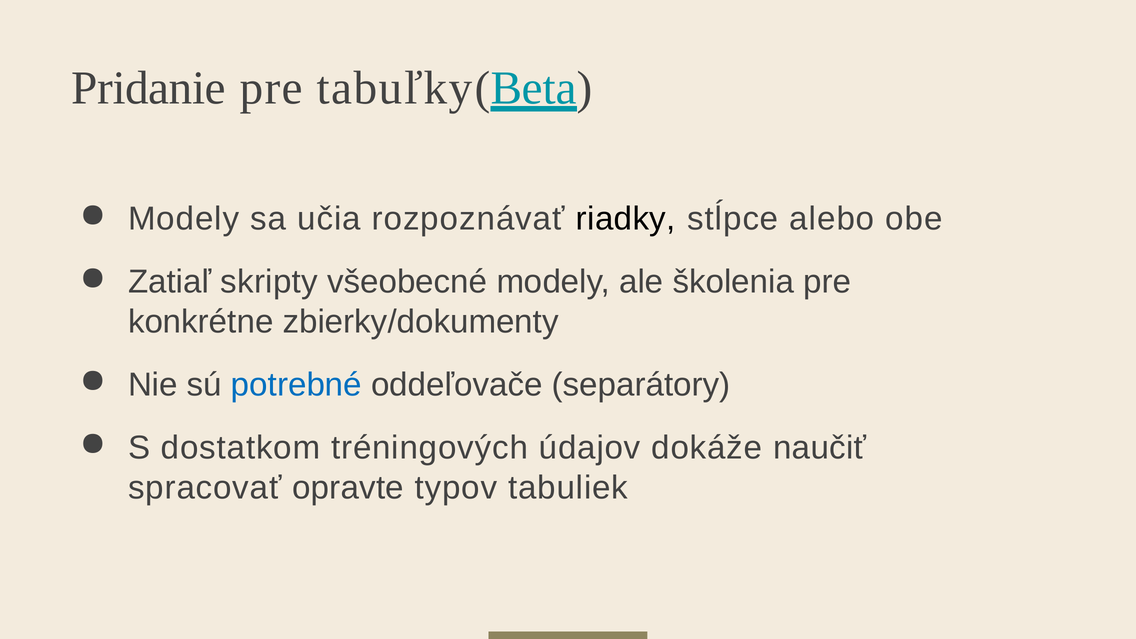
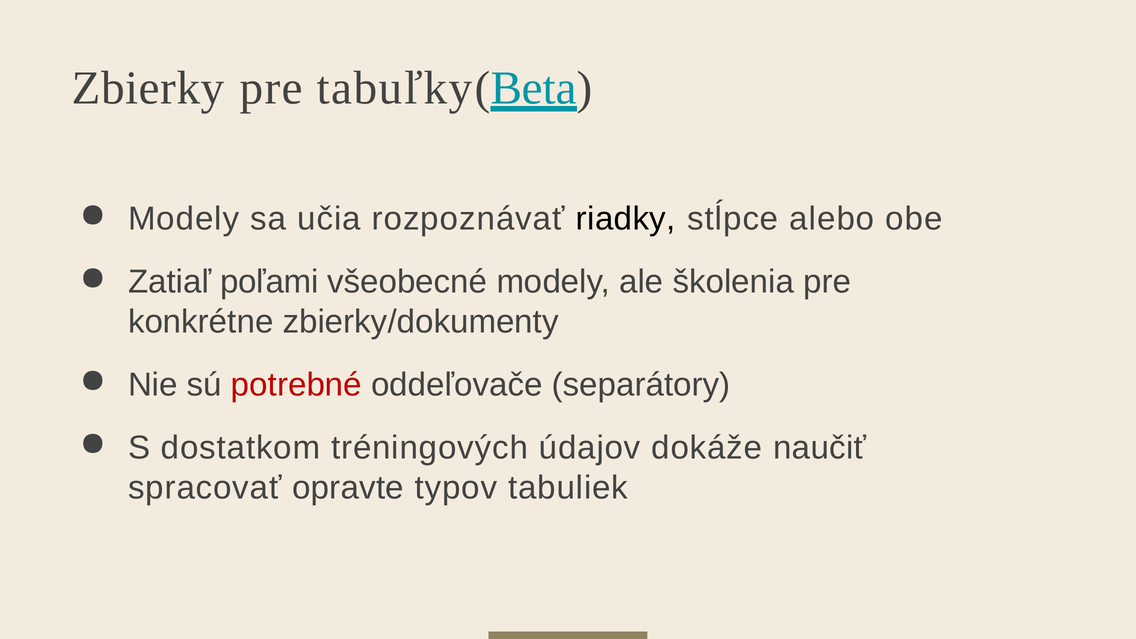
Pridanie: Pridanie -> Zbierky
skripty: skripty -> poľami
potrebné colour: blue -> red
